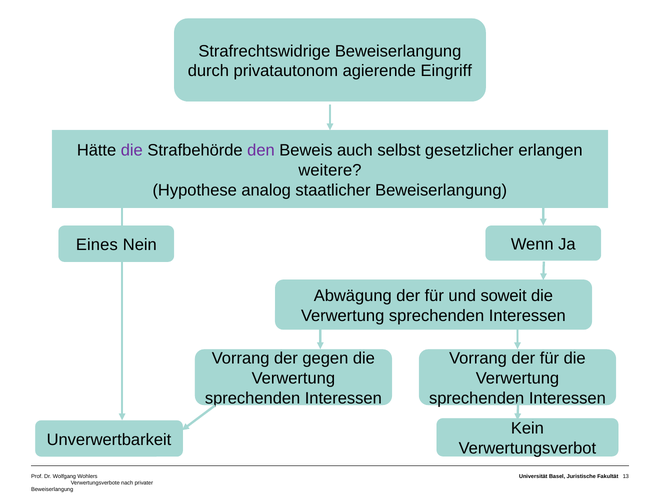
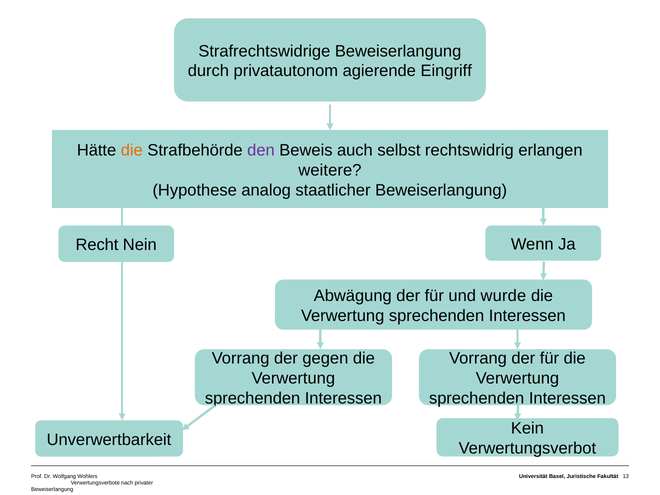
die at (132, 150) colour: purple -> orange
gesetzlicher: gesetzlicher -> rechtswidrig
Eines: Eines -> Recht
soweit: soweit -> wurde
